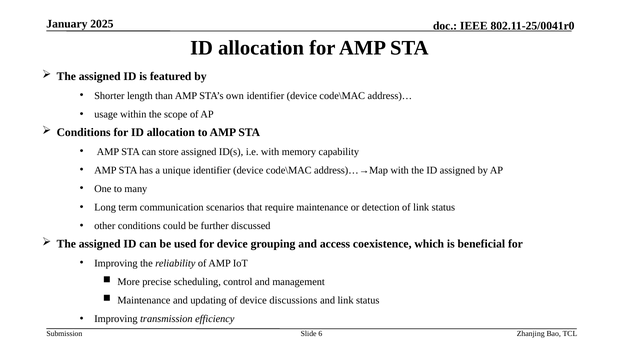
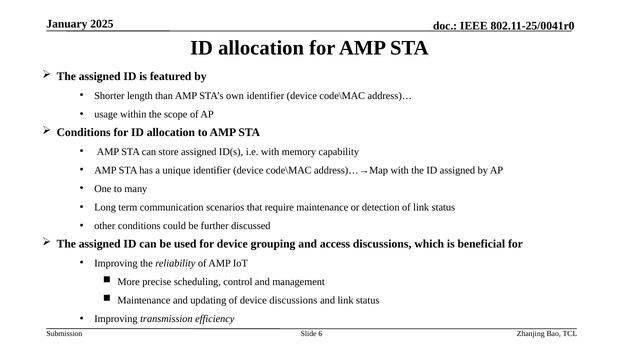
access coexistence: coexistence -> discussions
